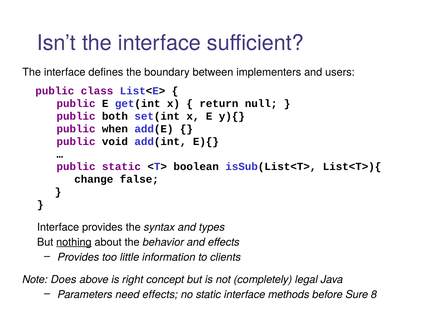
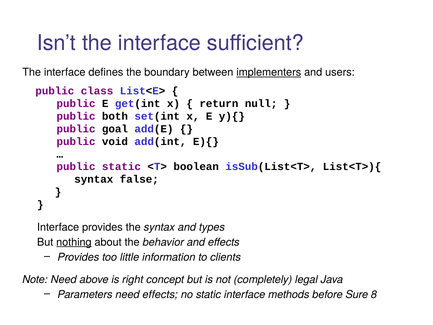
implementers underline: none -> present
when: when -> goal
change at (94, 179): change -> syntax
Note Does: Does -> Need
